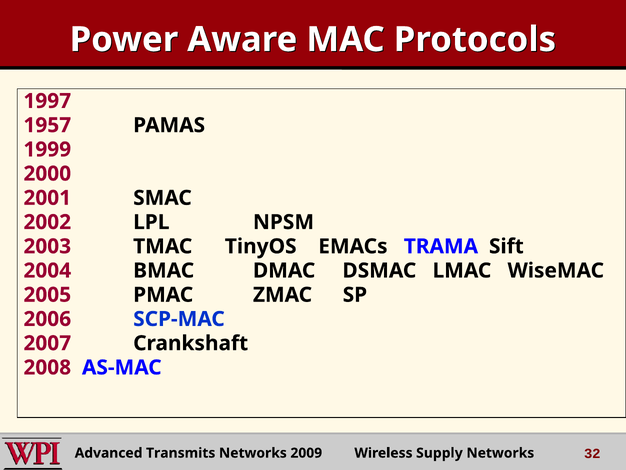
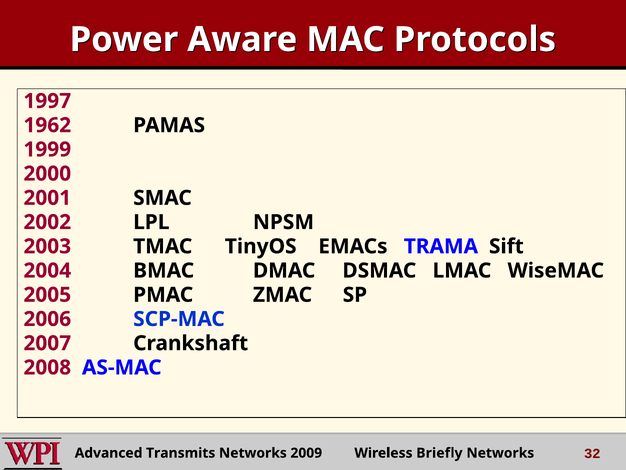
1957: 1957 -> 1962
Supply: Supply -> Briefly
